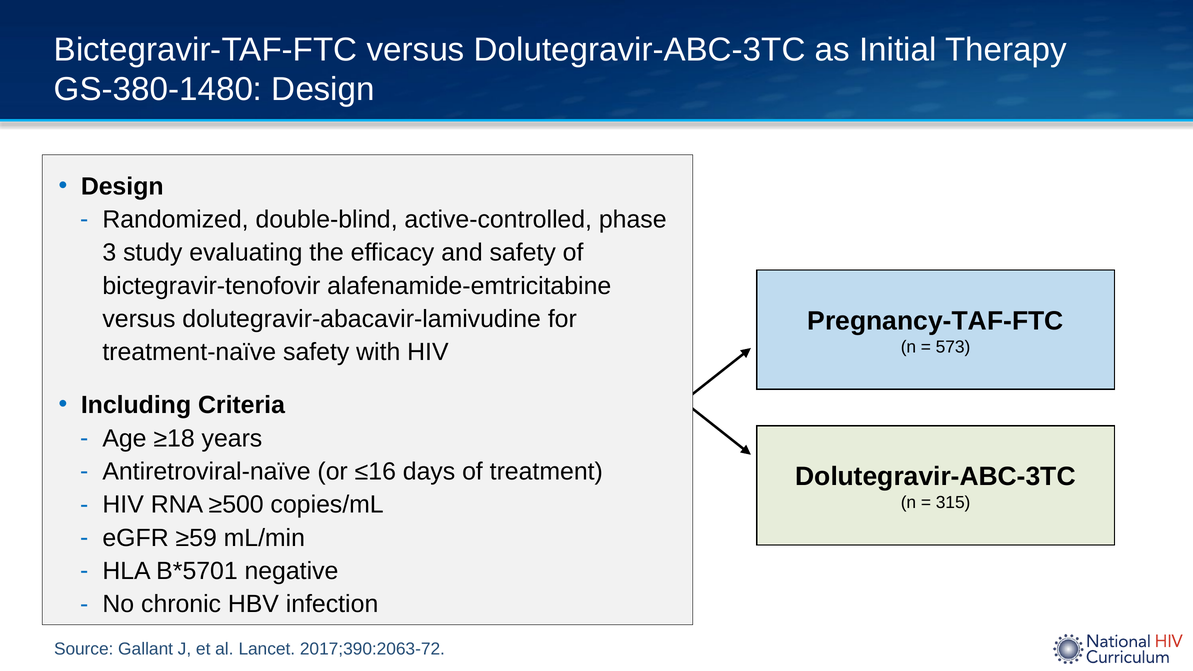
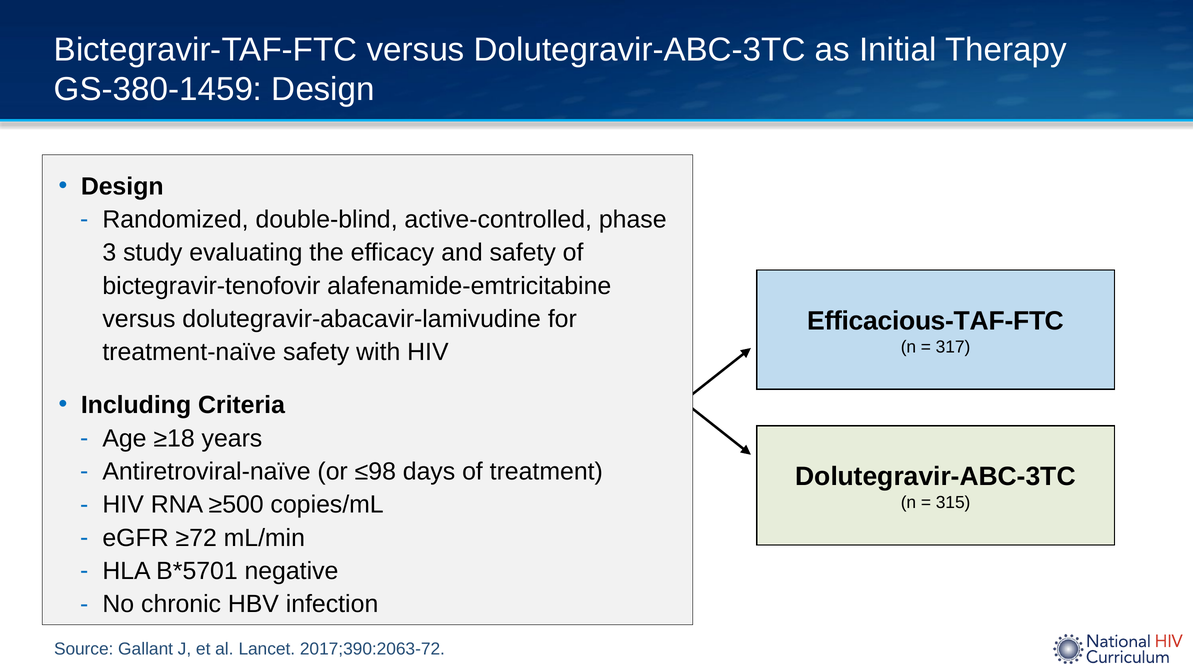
GS-380-1480: GS-380-1480 -> GS-380-1459
Pregnancy-TAF-FTC: Pregnancy-TAF-FTC -> Efficacious-TAF-FTC
573: 573 -> 317
≤16: ≤16 -> ≤98
≥59: ≥59 -> ≥72
